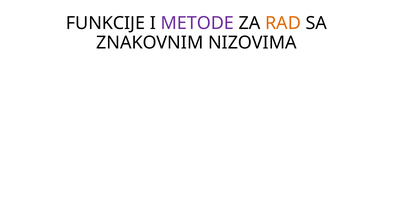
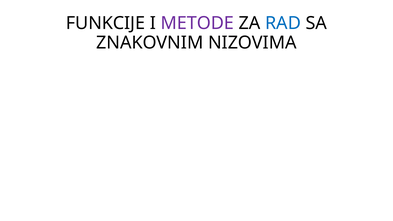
RAD colour: orange -> blue
